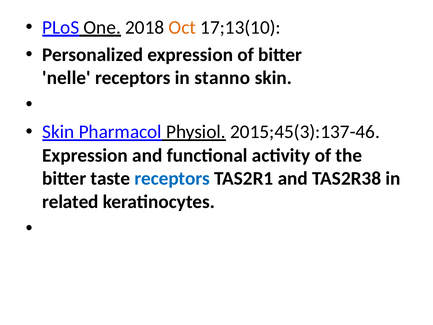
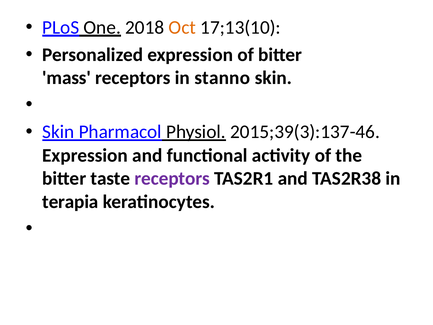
nelle: nelle -> mass
2015;45(3):137-46: 2015;45(3):137-46 -> 2015;39(3):137-46
receptors at (172, 178) colour: blue -> purple
related: related -> terapia
